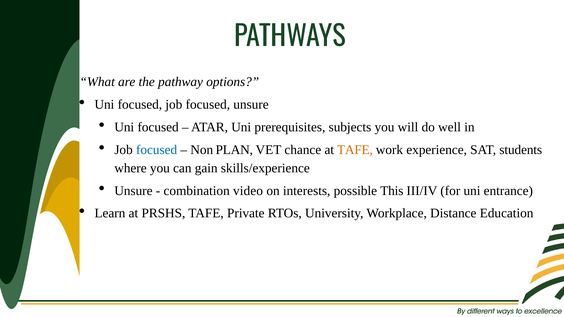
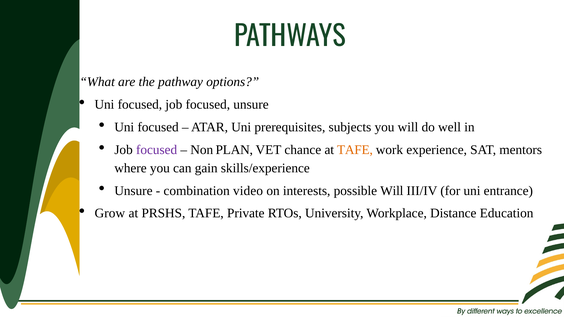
focused at (157, 150) colour: blue -> purple
students: students -> mentors
possible This: This -> Will
Learn: Learn -> Grow
